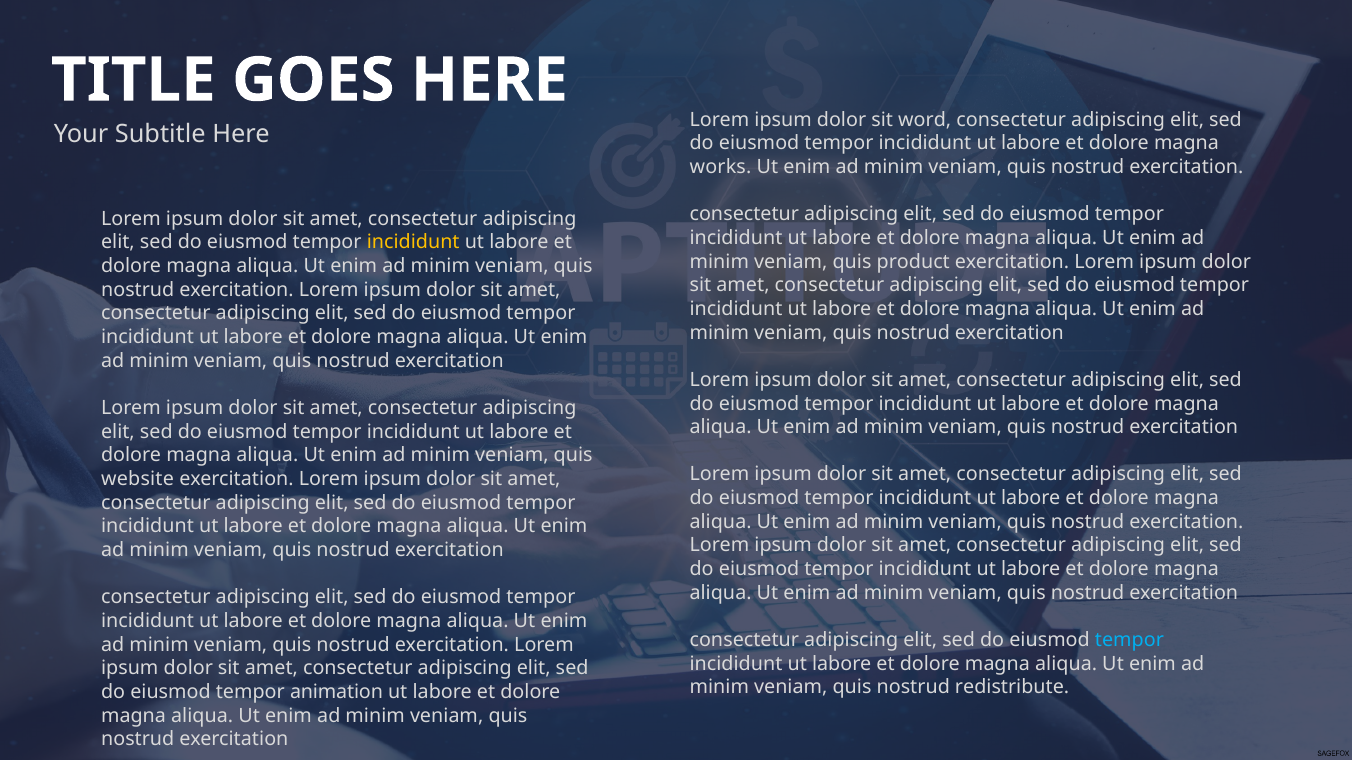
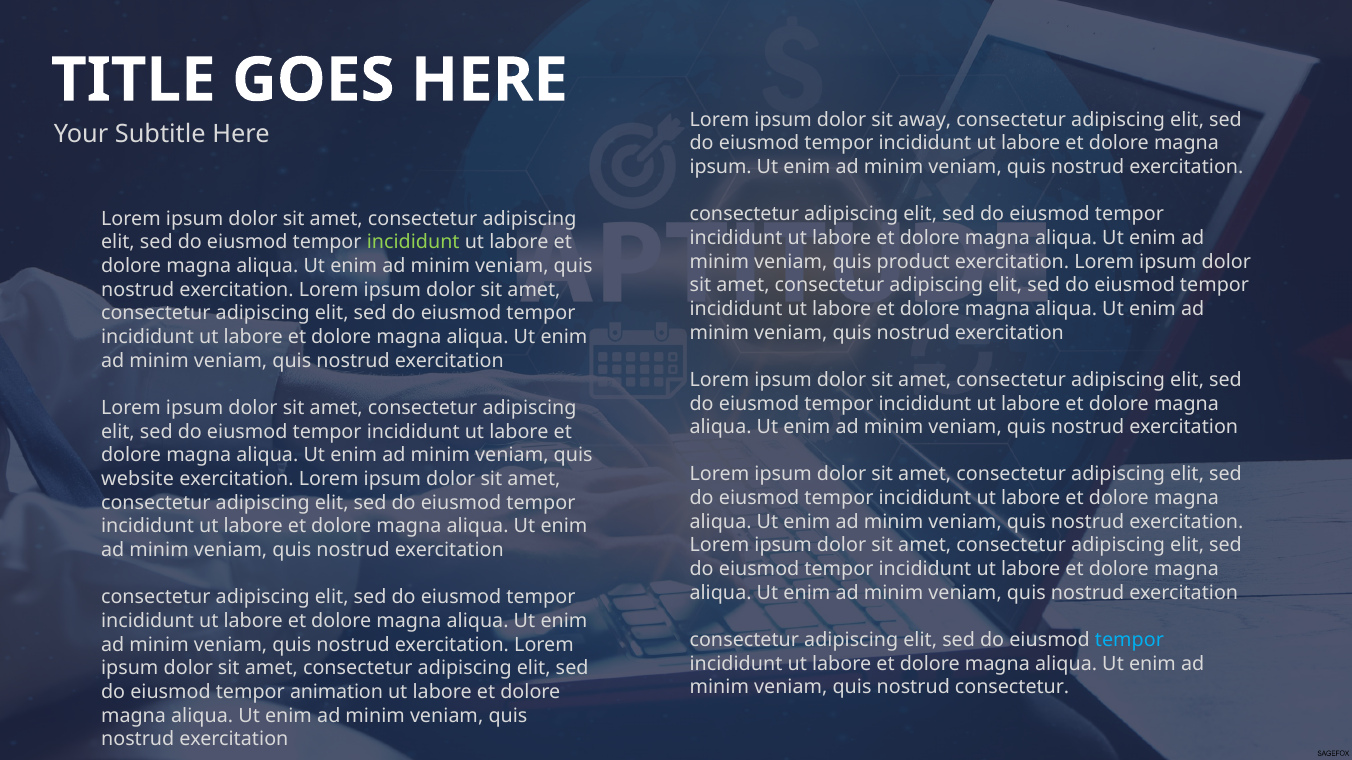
word: word -> away
works at (721, 167): works -> ipsum
incididunt at (413, 243) colour: yellow -> light green
nostrud redistribute: redistribute -> consectetur
